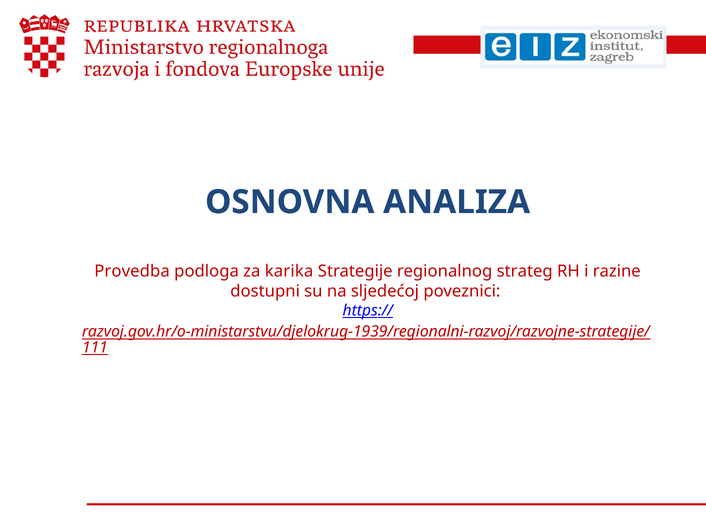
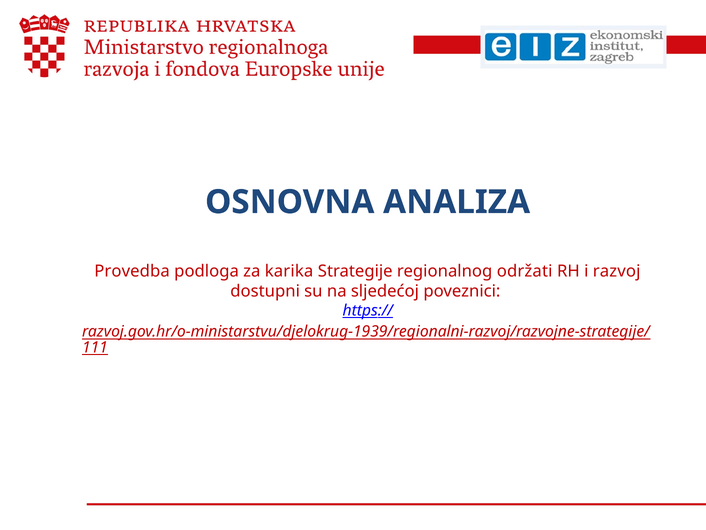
strateg: strateg -> održati
razine: razine -> razvoj
